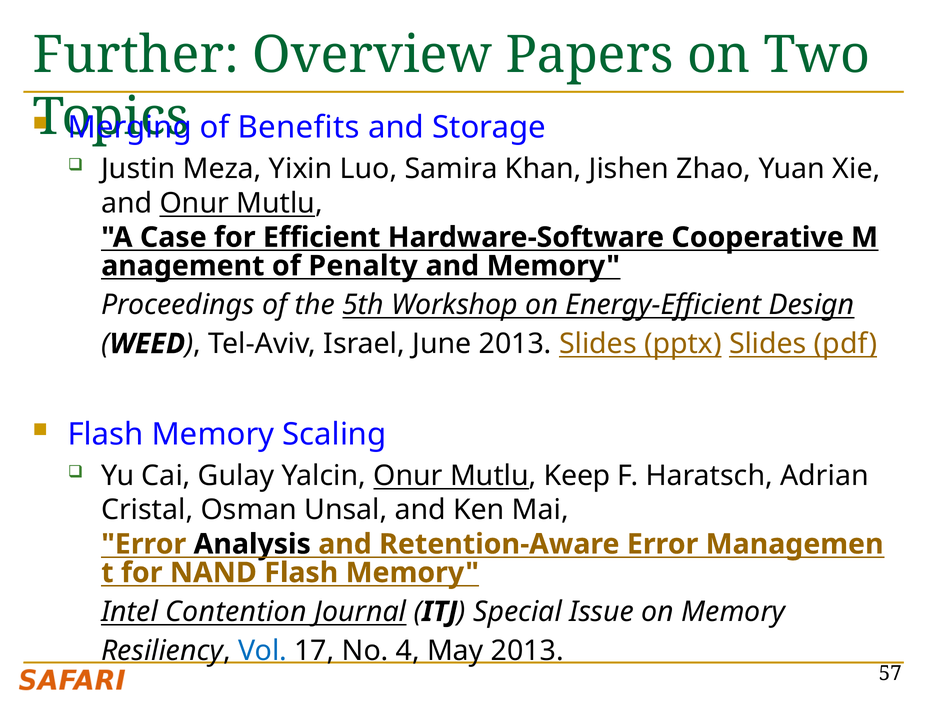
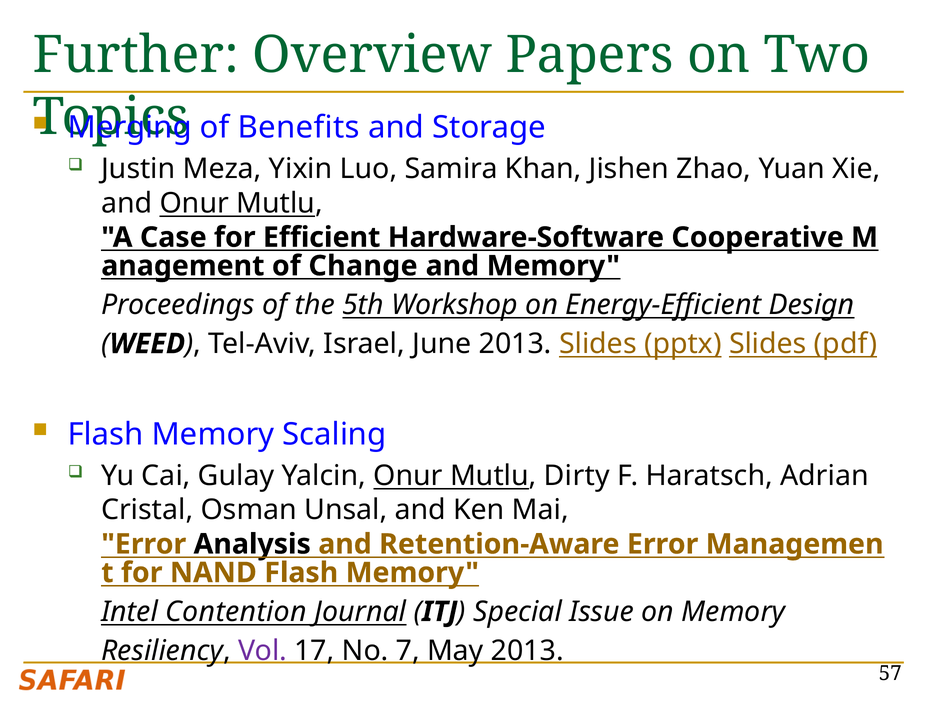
Penalty: Penalty -> Change
Keep: Keep -> Dirty
Vol colour: blue -> purple
4: 4 -> 7
